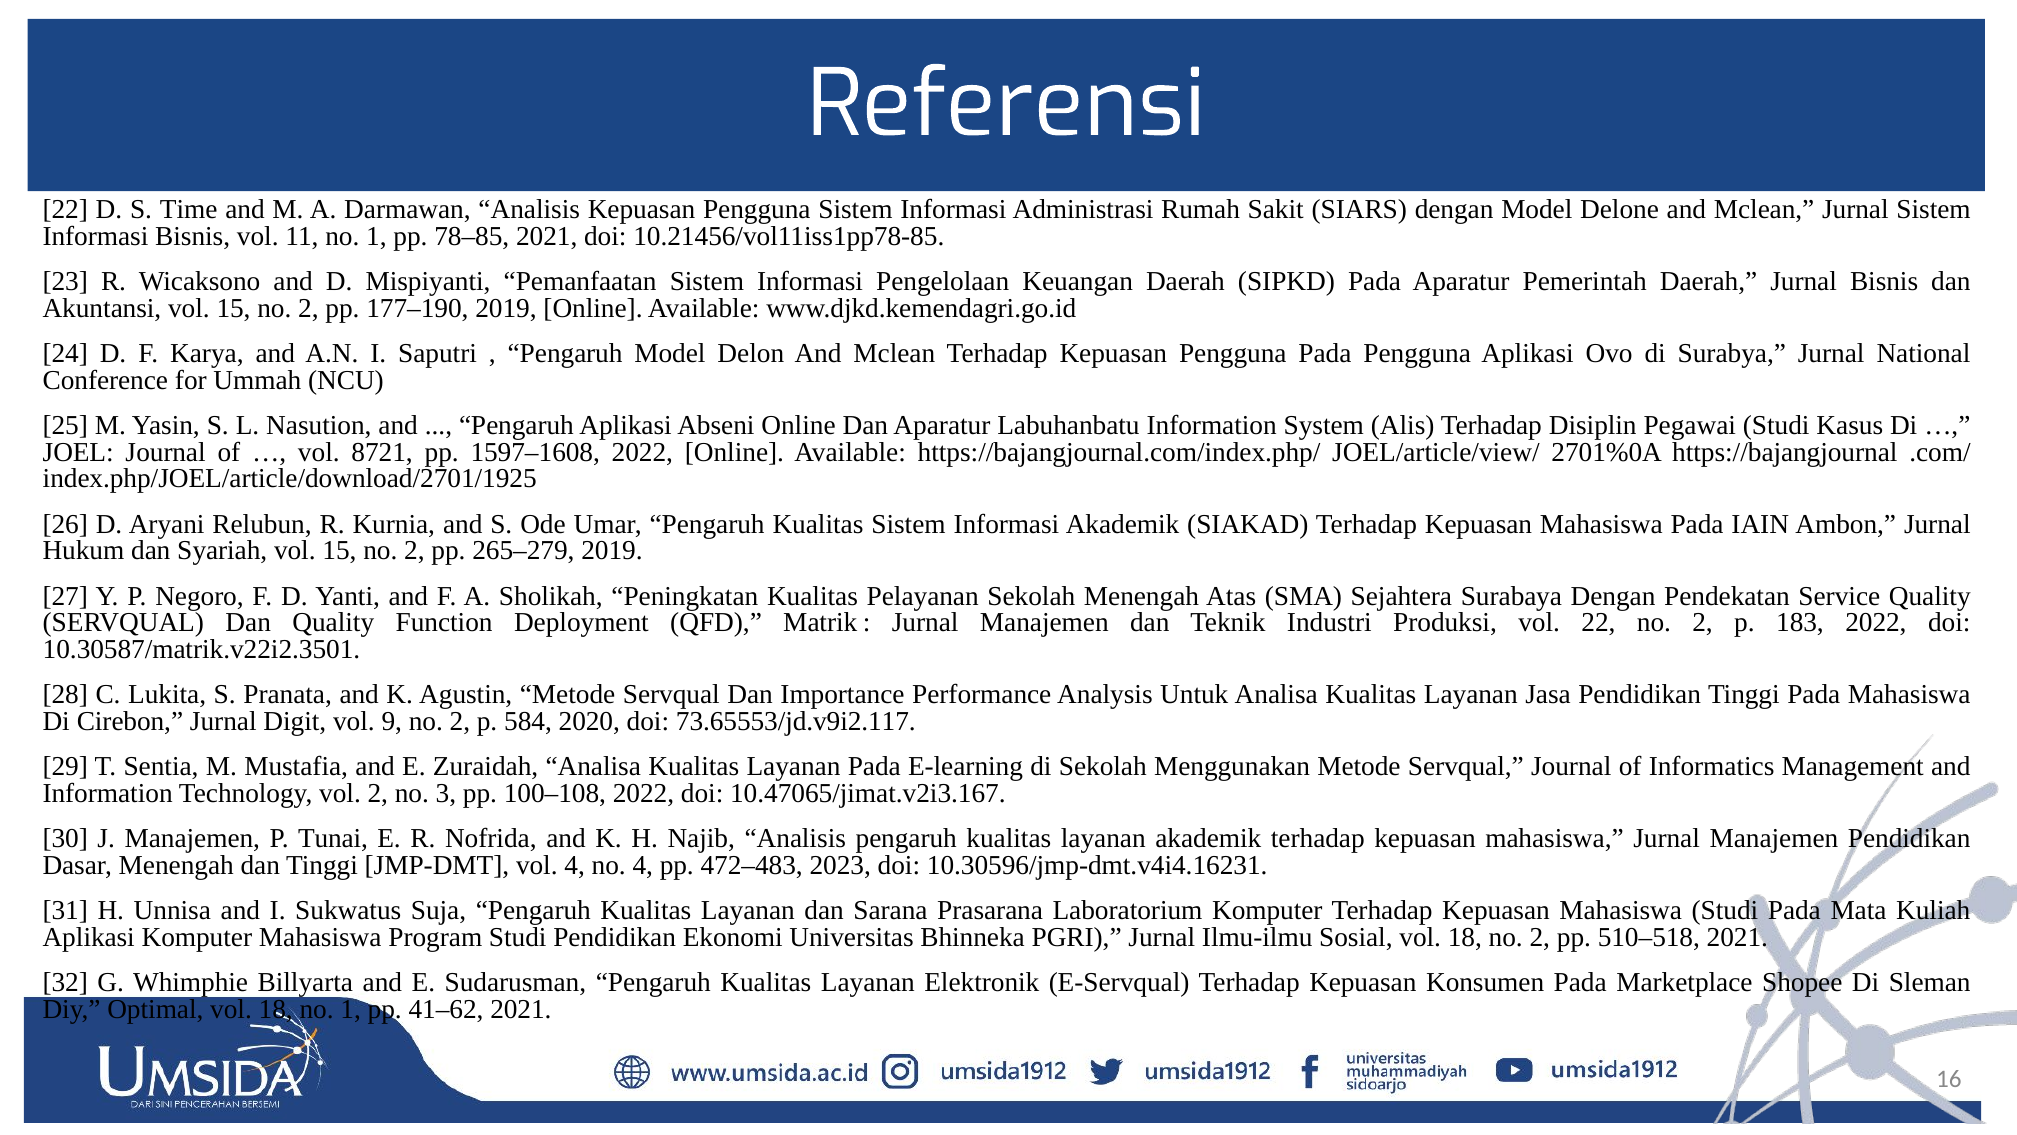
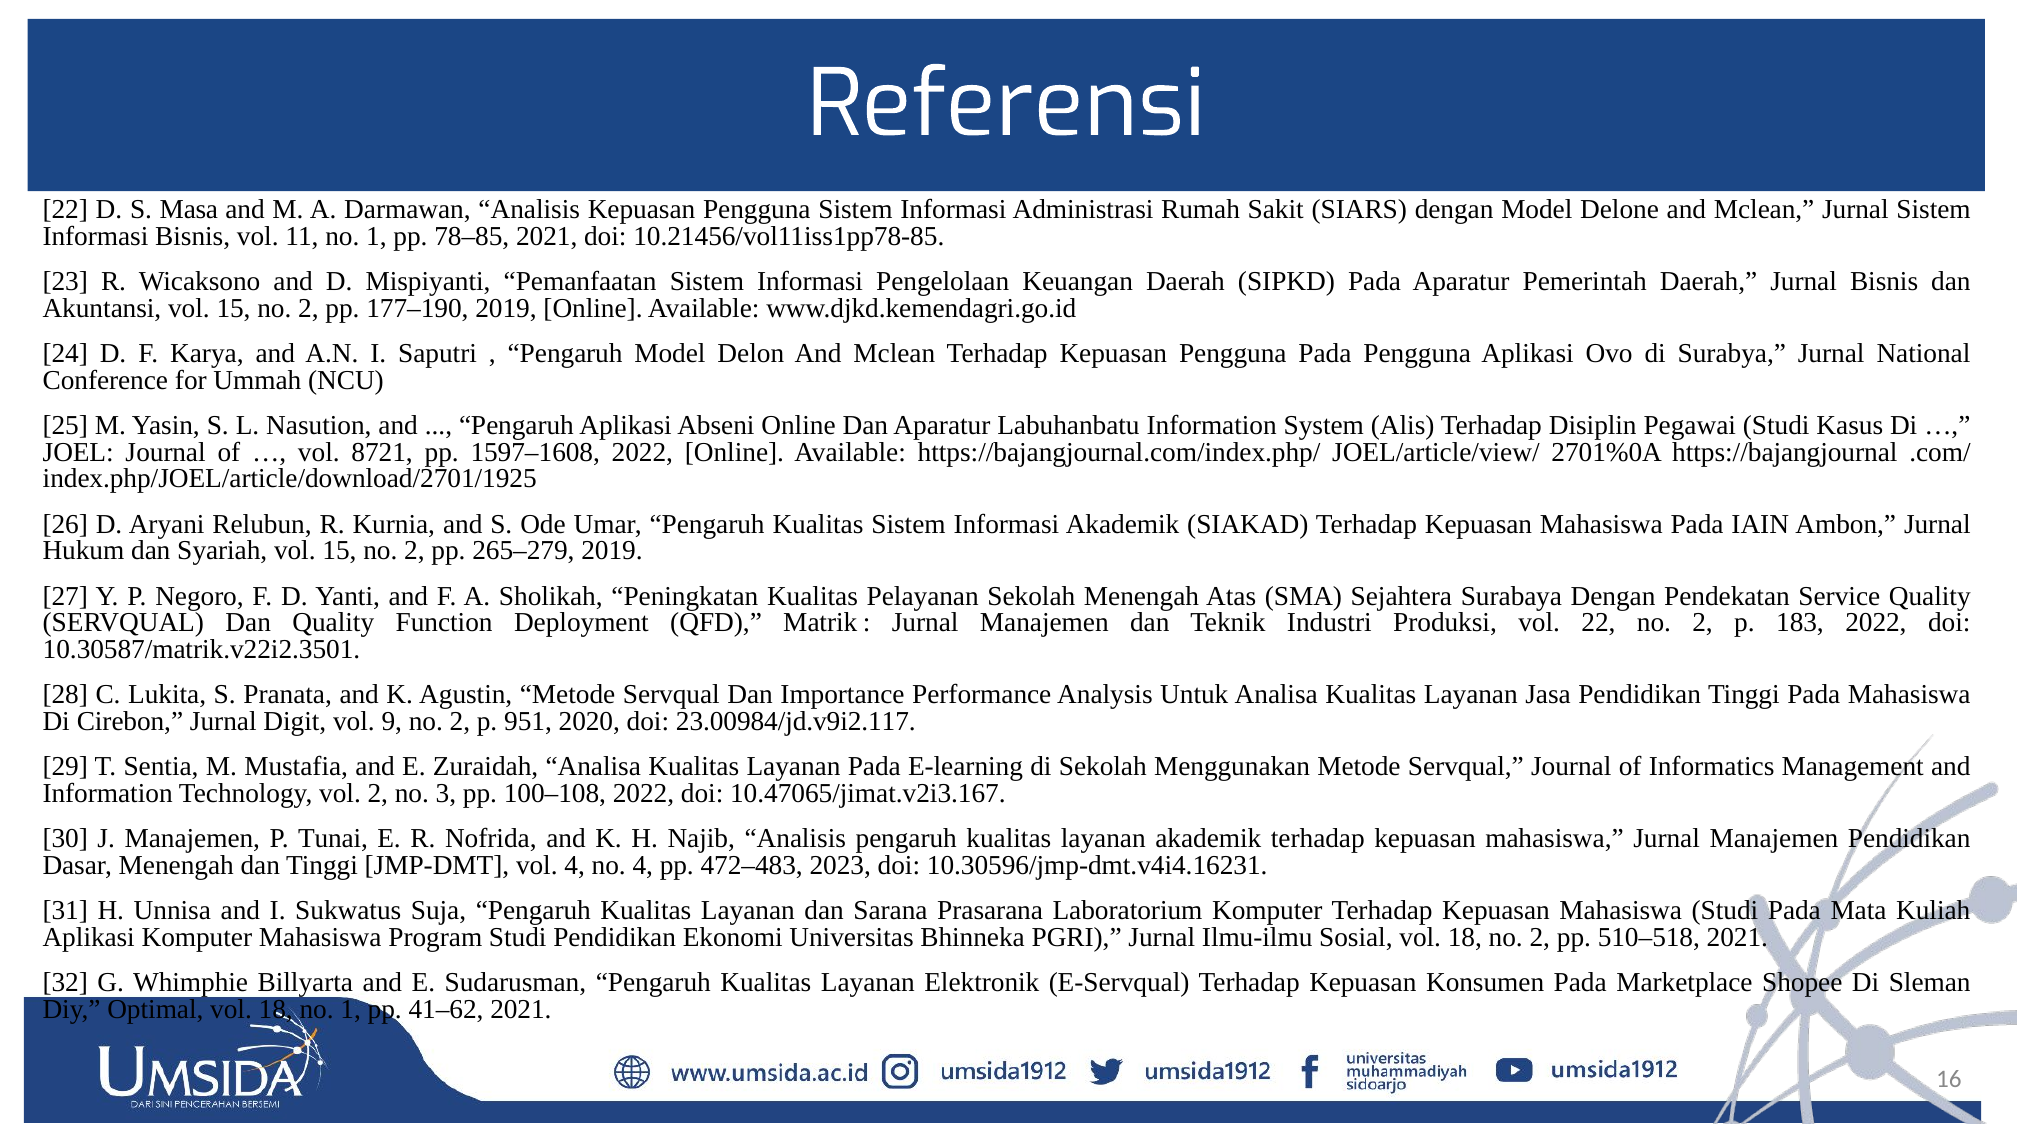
Time: Time -> Masa
584: 584 -> 951
73.65553/jd.v9i2.117: 73.65553/jd.v9i2.117 -> 23.00984/jd.v9i2.117
